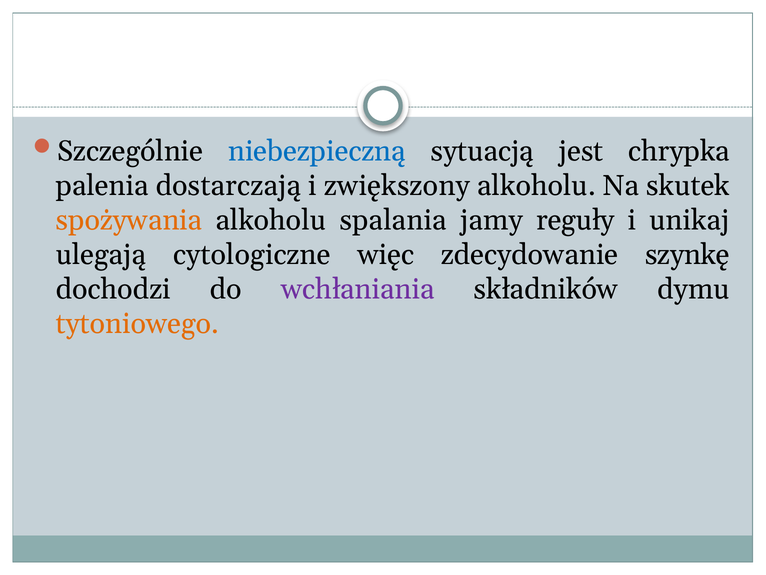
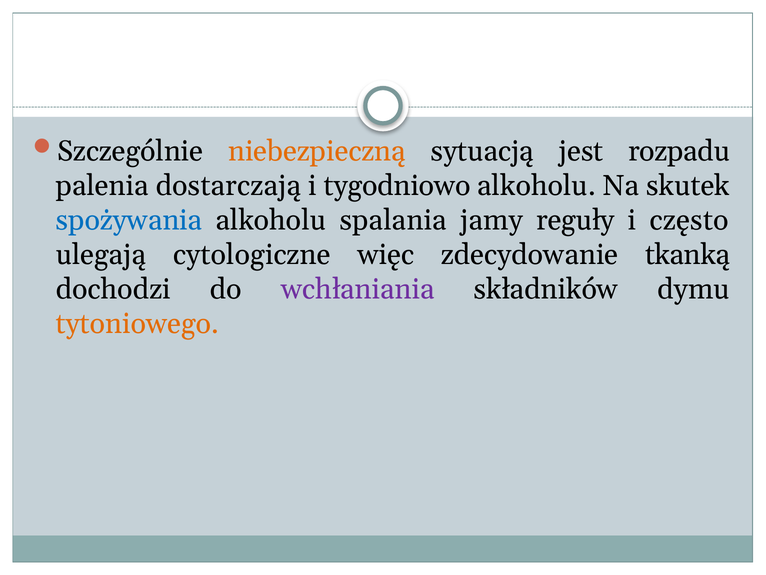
niebezpieczną colour: blue -> orange
chrypka: chrypka -> rozpadu
zwiększony: zwiększony -> tygodniowo
spożywania colour: orange -> blue
unikaj: unikaj -> często
szynkę: szynkę -> tkanką
